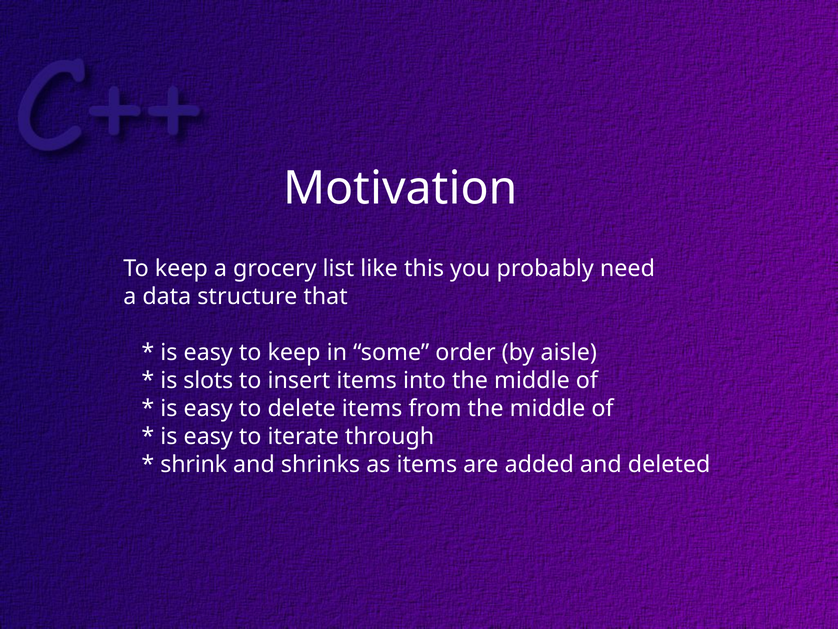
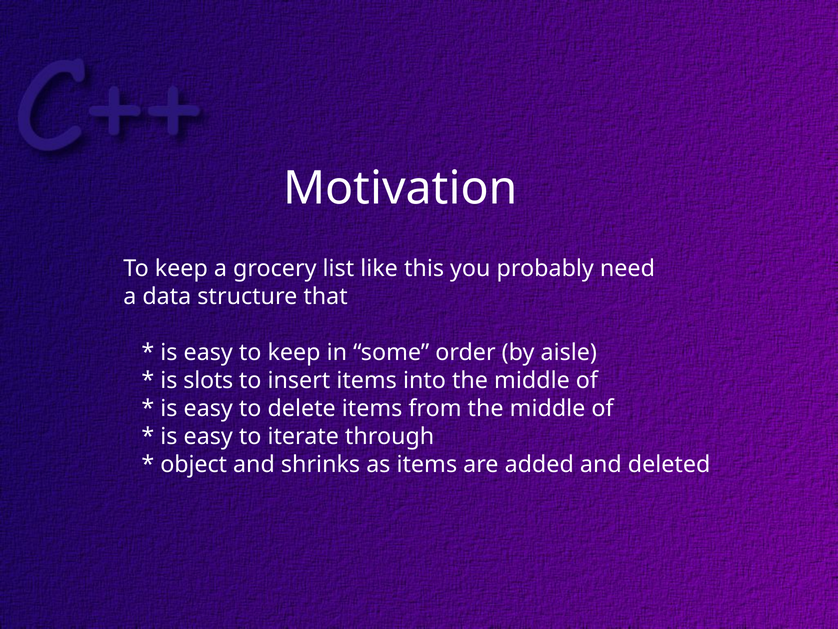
shrink: shrink -> object
